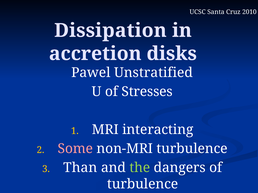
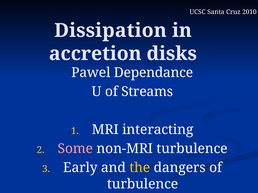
Unstratified: Unstratified -> Dependance
Stresses: Stresses -> Streams
Than: Than -> Early
the colour: light green -> yellow
